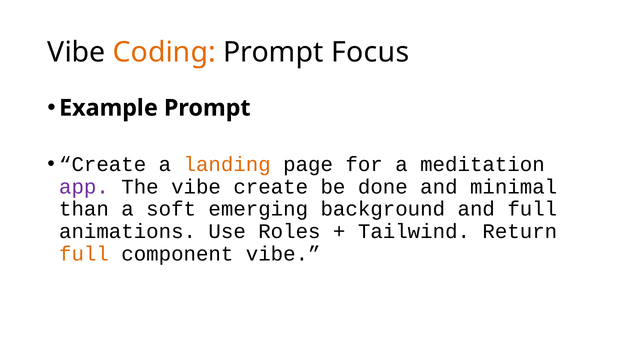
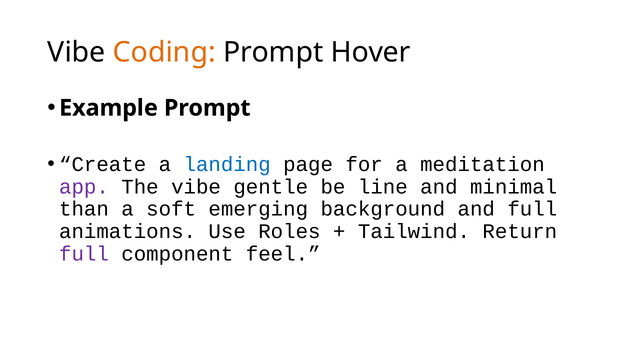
Focus: Focus -> Hover
landing colour: orange -> blue
vibe create: create -> gentle
done: done -> line
full at (84, 254) colour: orange -> purple
component vibe: vibe -> feel
